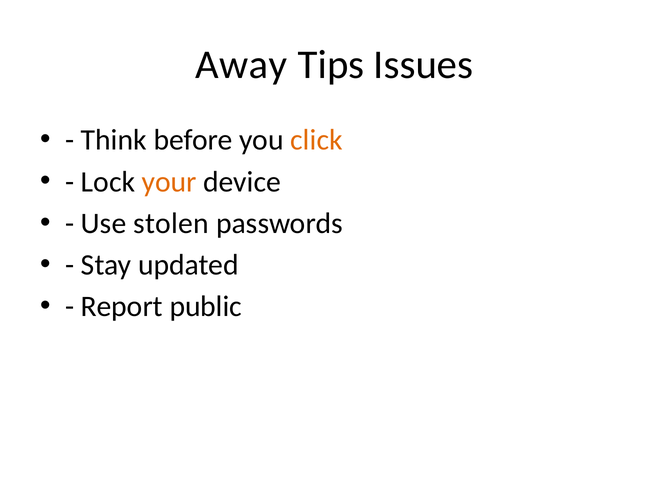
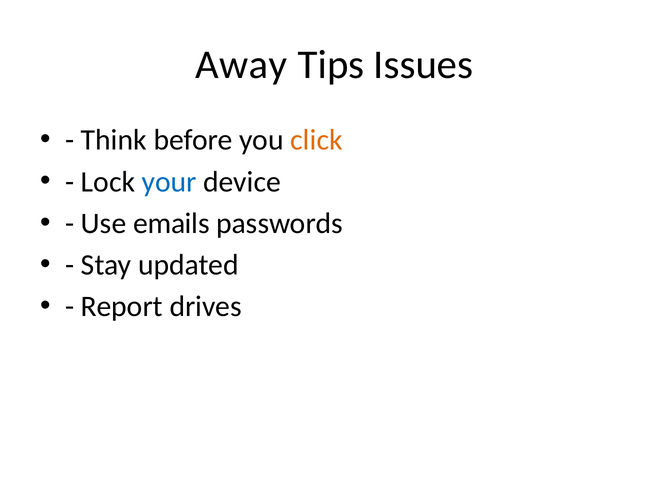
your colour: orange -> blue
stolen: stolen -> emails
public: public -> drives
